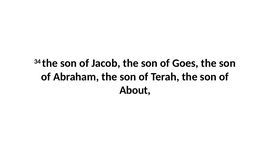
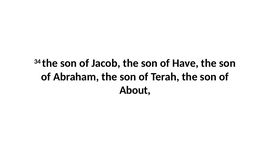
Goes: Goes -> Have
